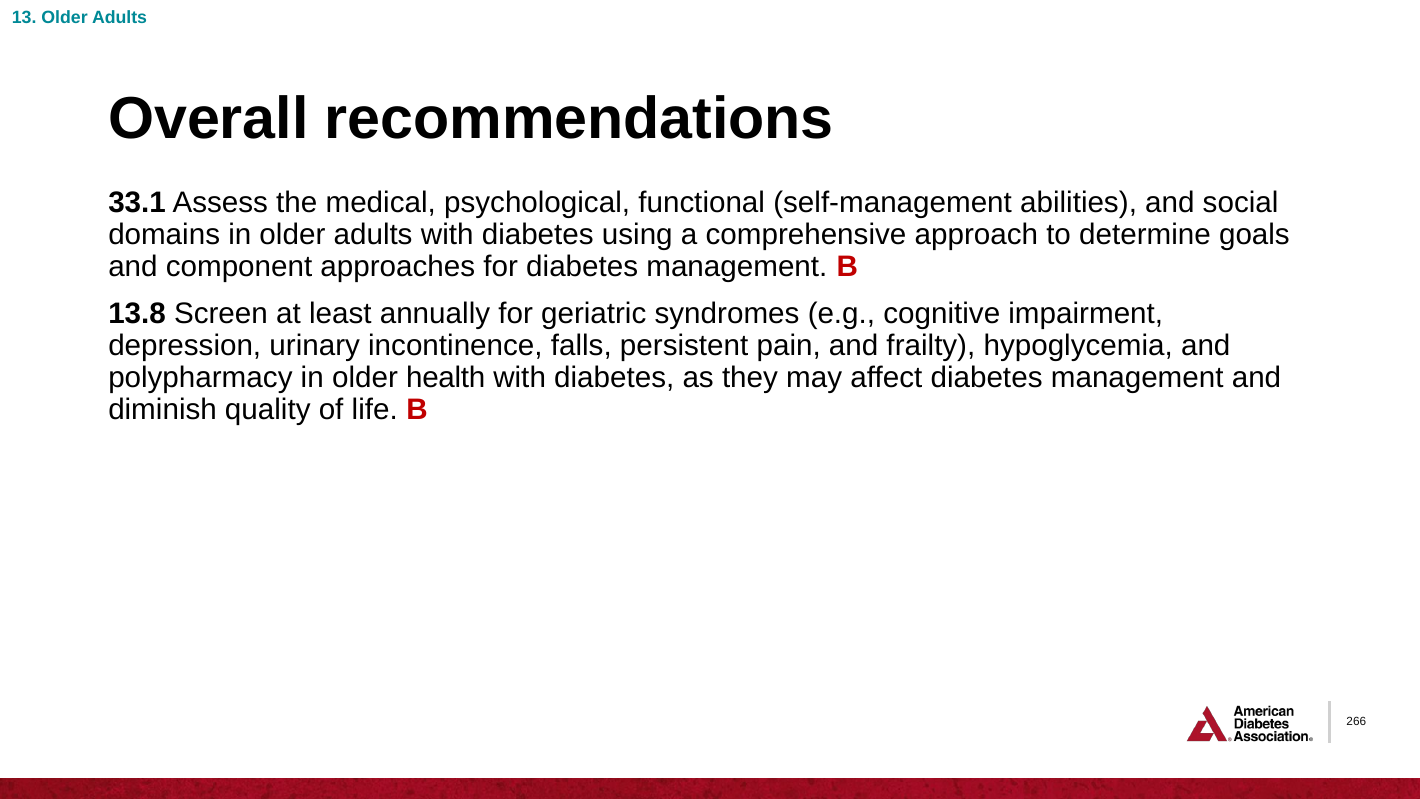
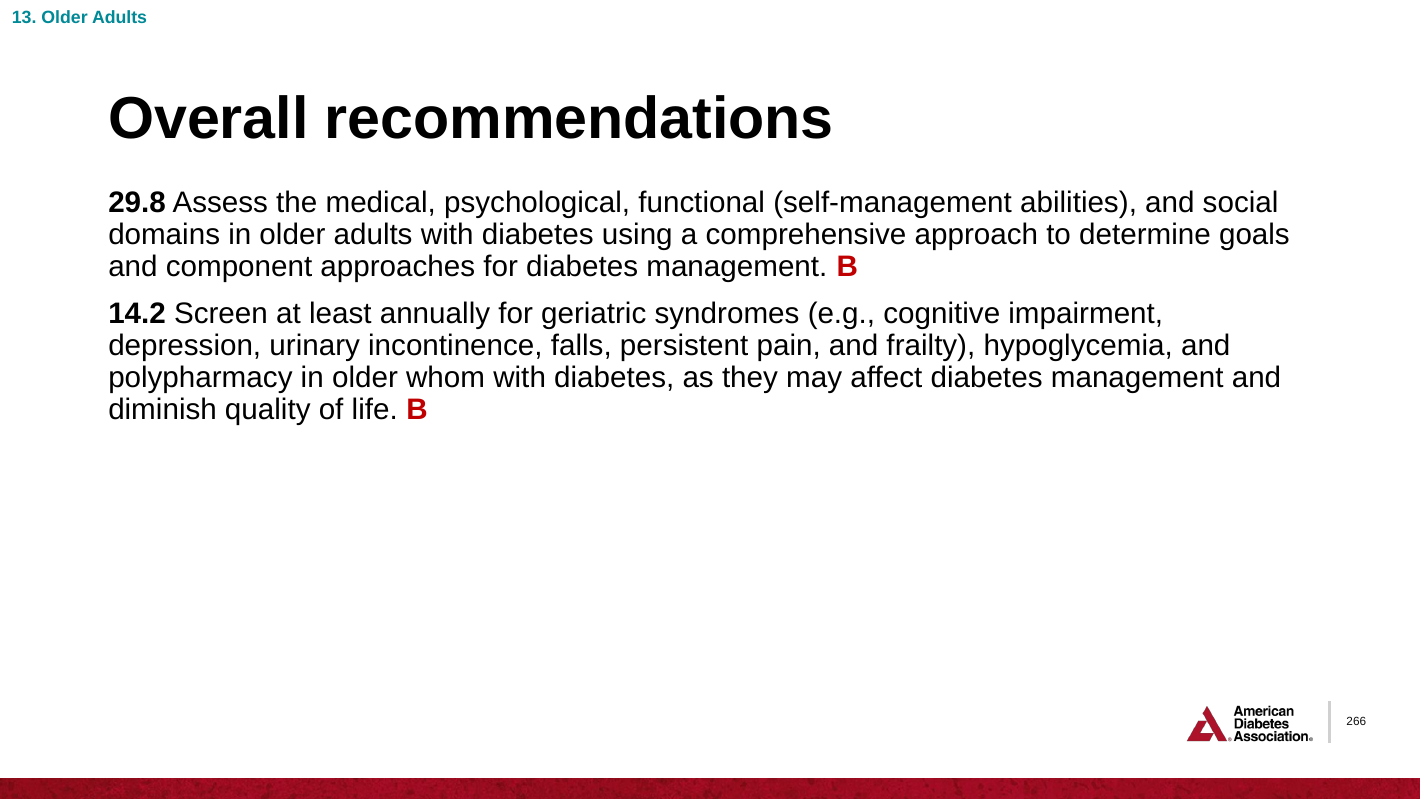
33.1: 33.1 -> 29.8
13.8: 13.8 -> 14.2
health: health -> whom
